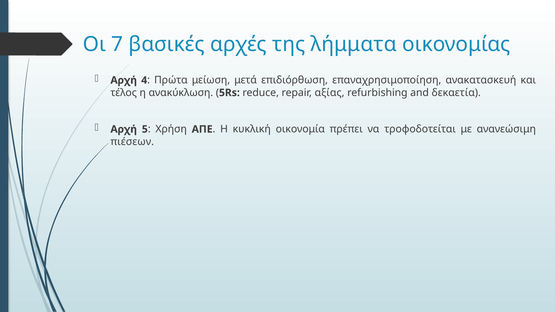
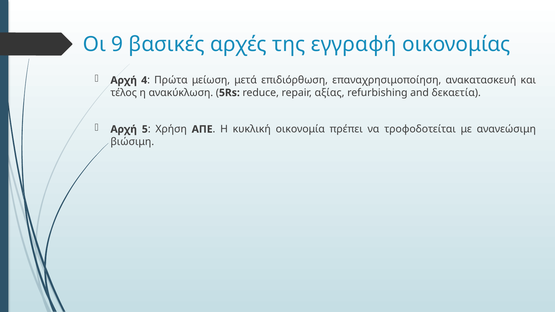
7: 7 -> 9
λήμματα: λήμματα -> εγγραφή
πιέσεων: πιέσεων -> βιώσιμη
